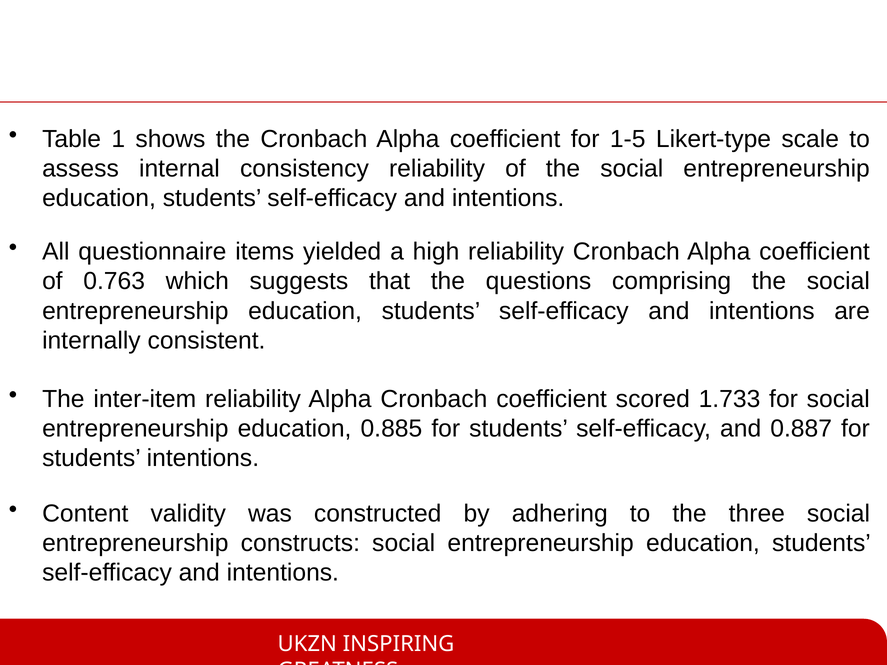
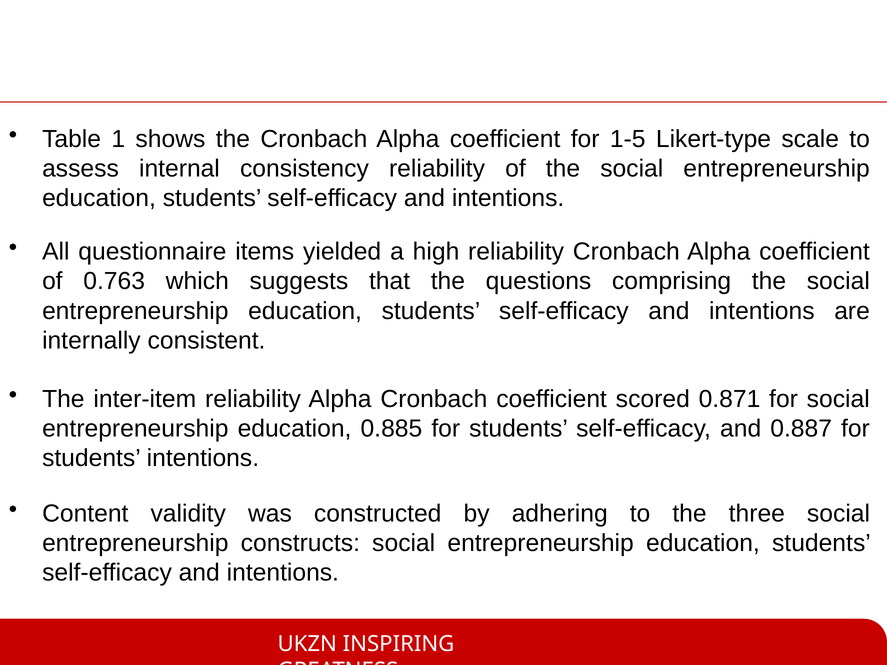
1.733: 1.733 -> 0.871
